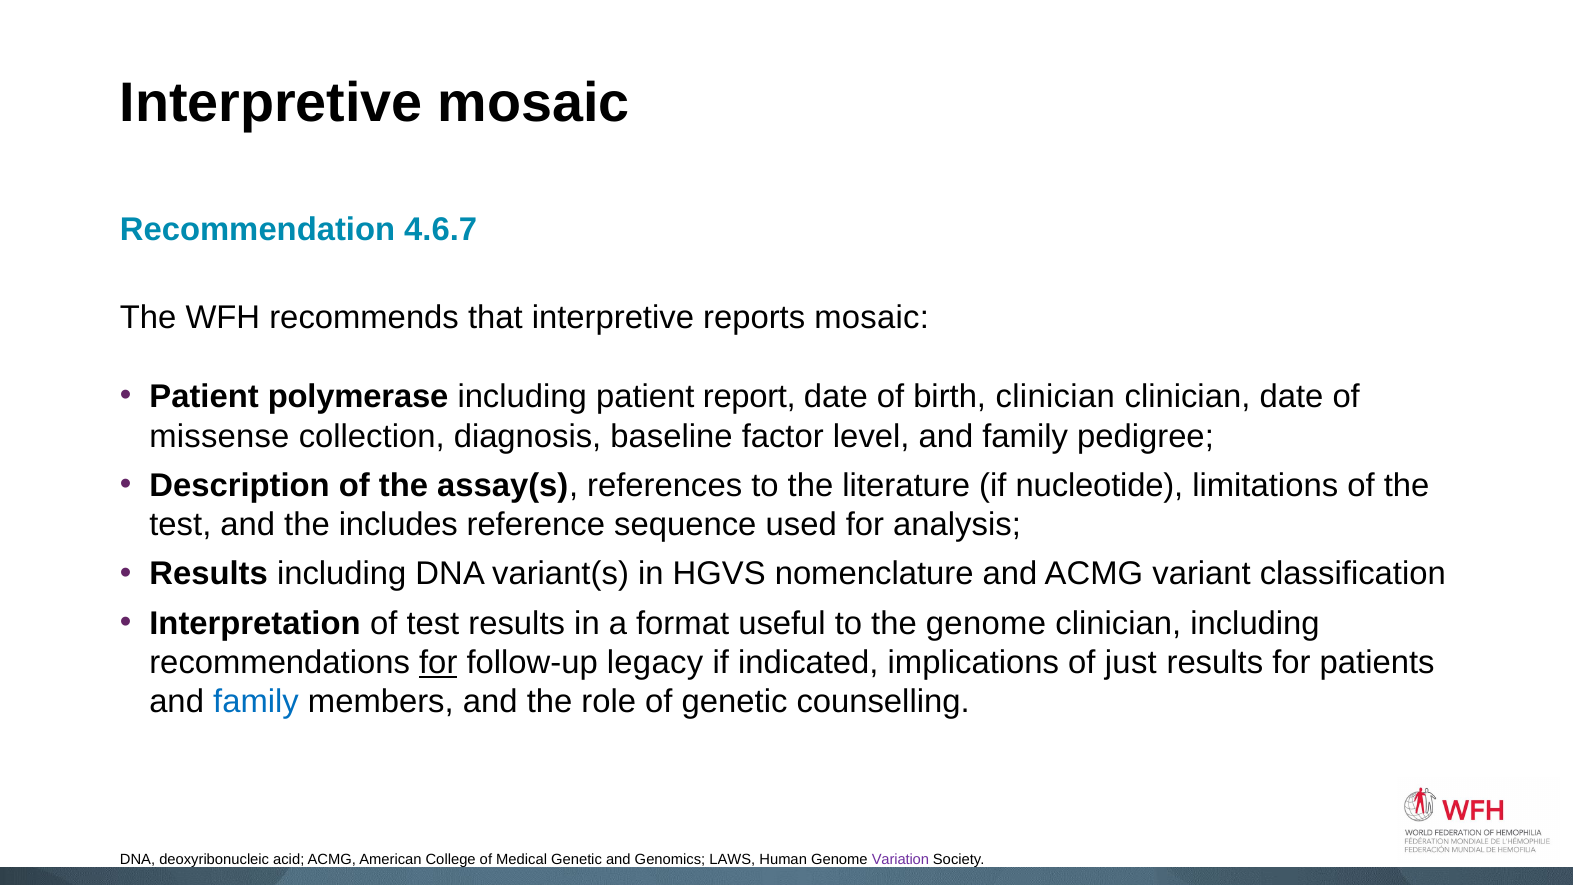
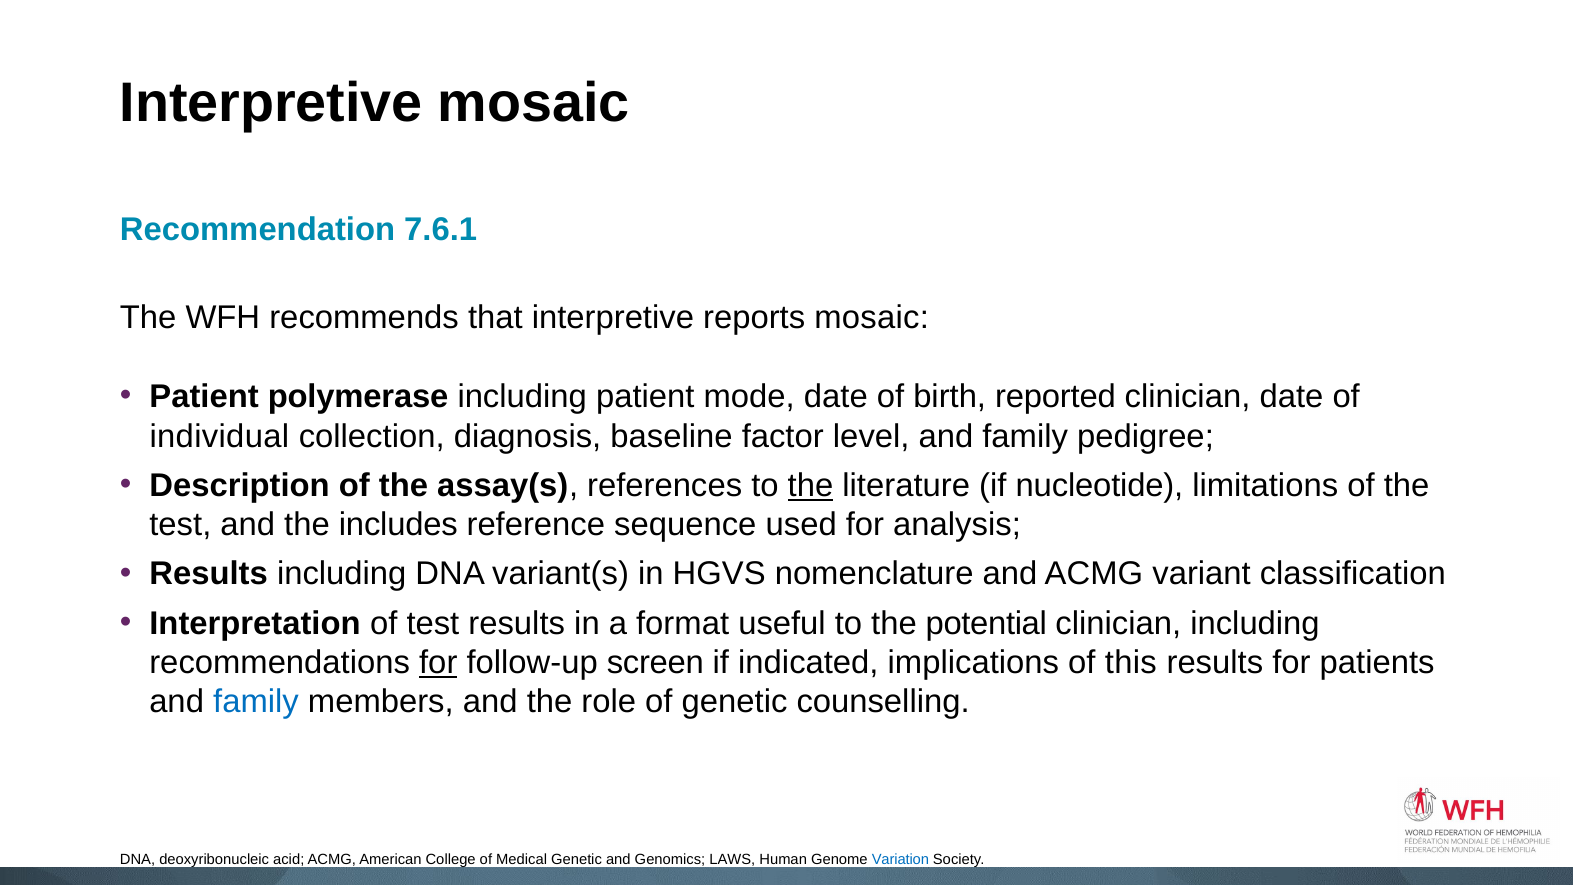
4.6.7: 4.6.7 -> 7.6.1
report: report -> mode
birth clinician: clinician -> reported
missense: missense -> individual
the at (810, 485) underline: none -> present
the genome: genome -> potential
legacy: legacy -> screen
just: just -> this
Variation colour: purple -> blue
